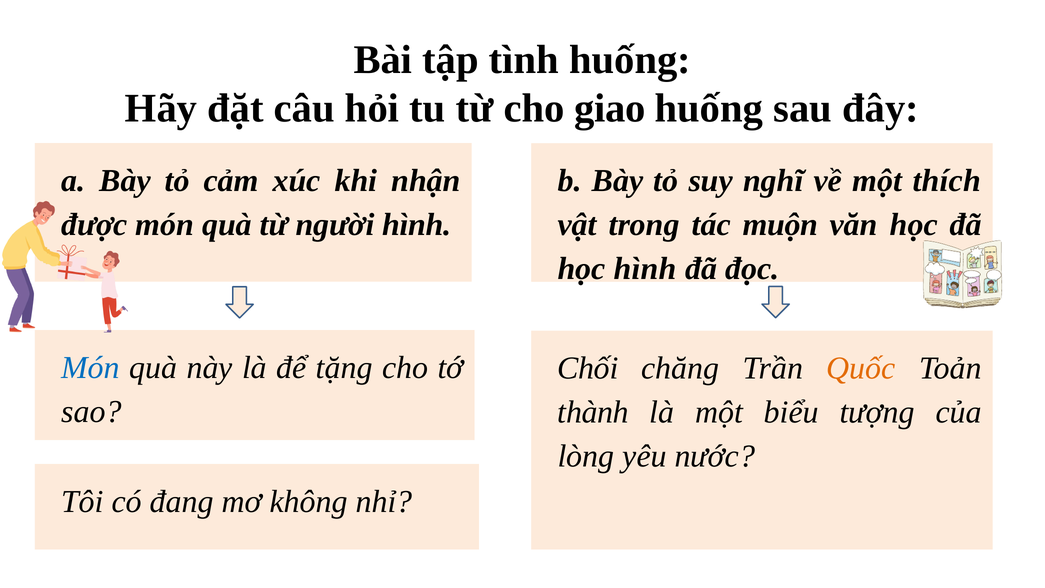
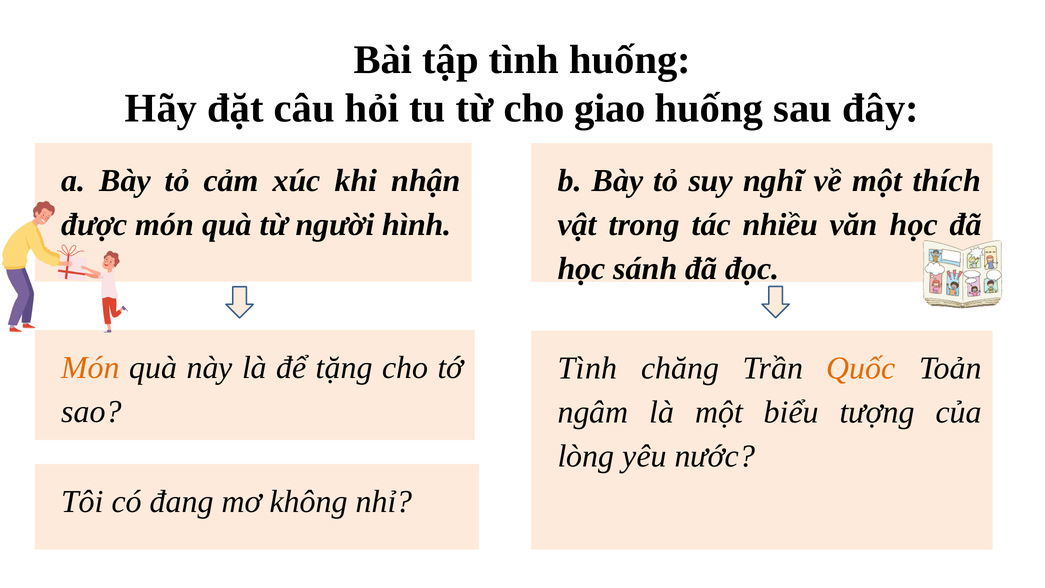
muộn: muộn -> nhiều
học hình: hình -> sánh
Món at (90, 368) colour: blue -> orange
Chối at (588, 368): Chối -> Tình
thành: thành -> ngâm
